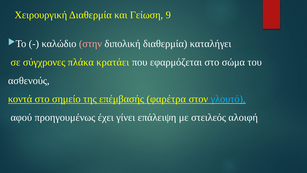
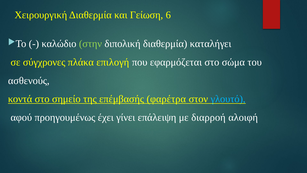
9: 9 -> 6
στην colour: pink -> light green
κρατάει: κρατάει -> επιλογή
στειλεός: στειλεός -> διαρροή
